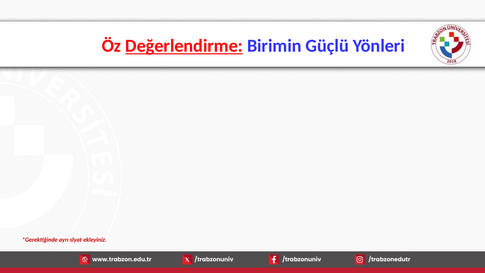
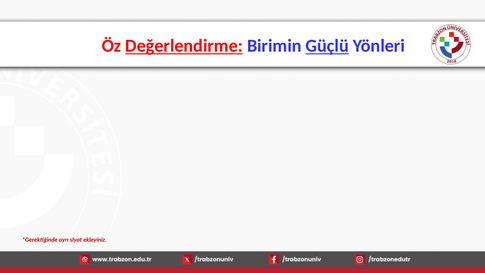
Güçlü underline: none -> present
